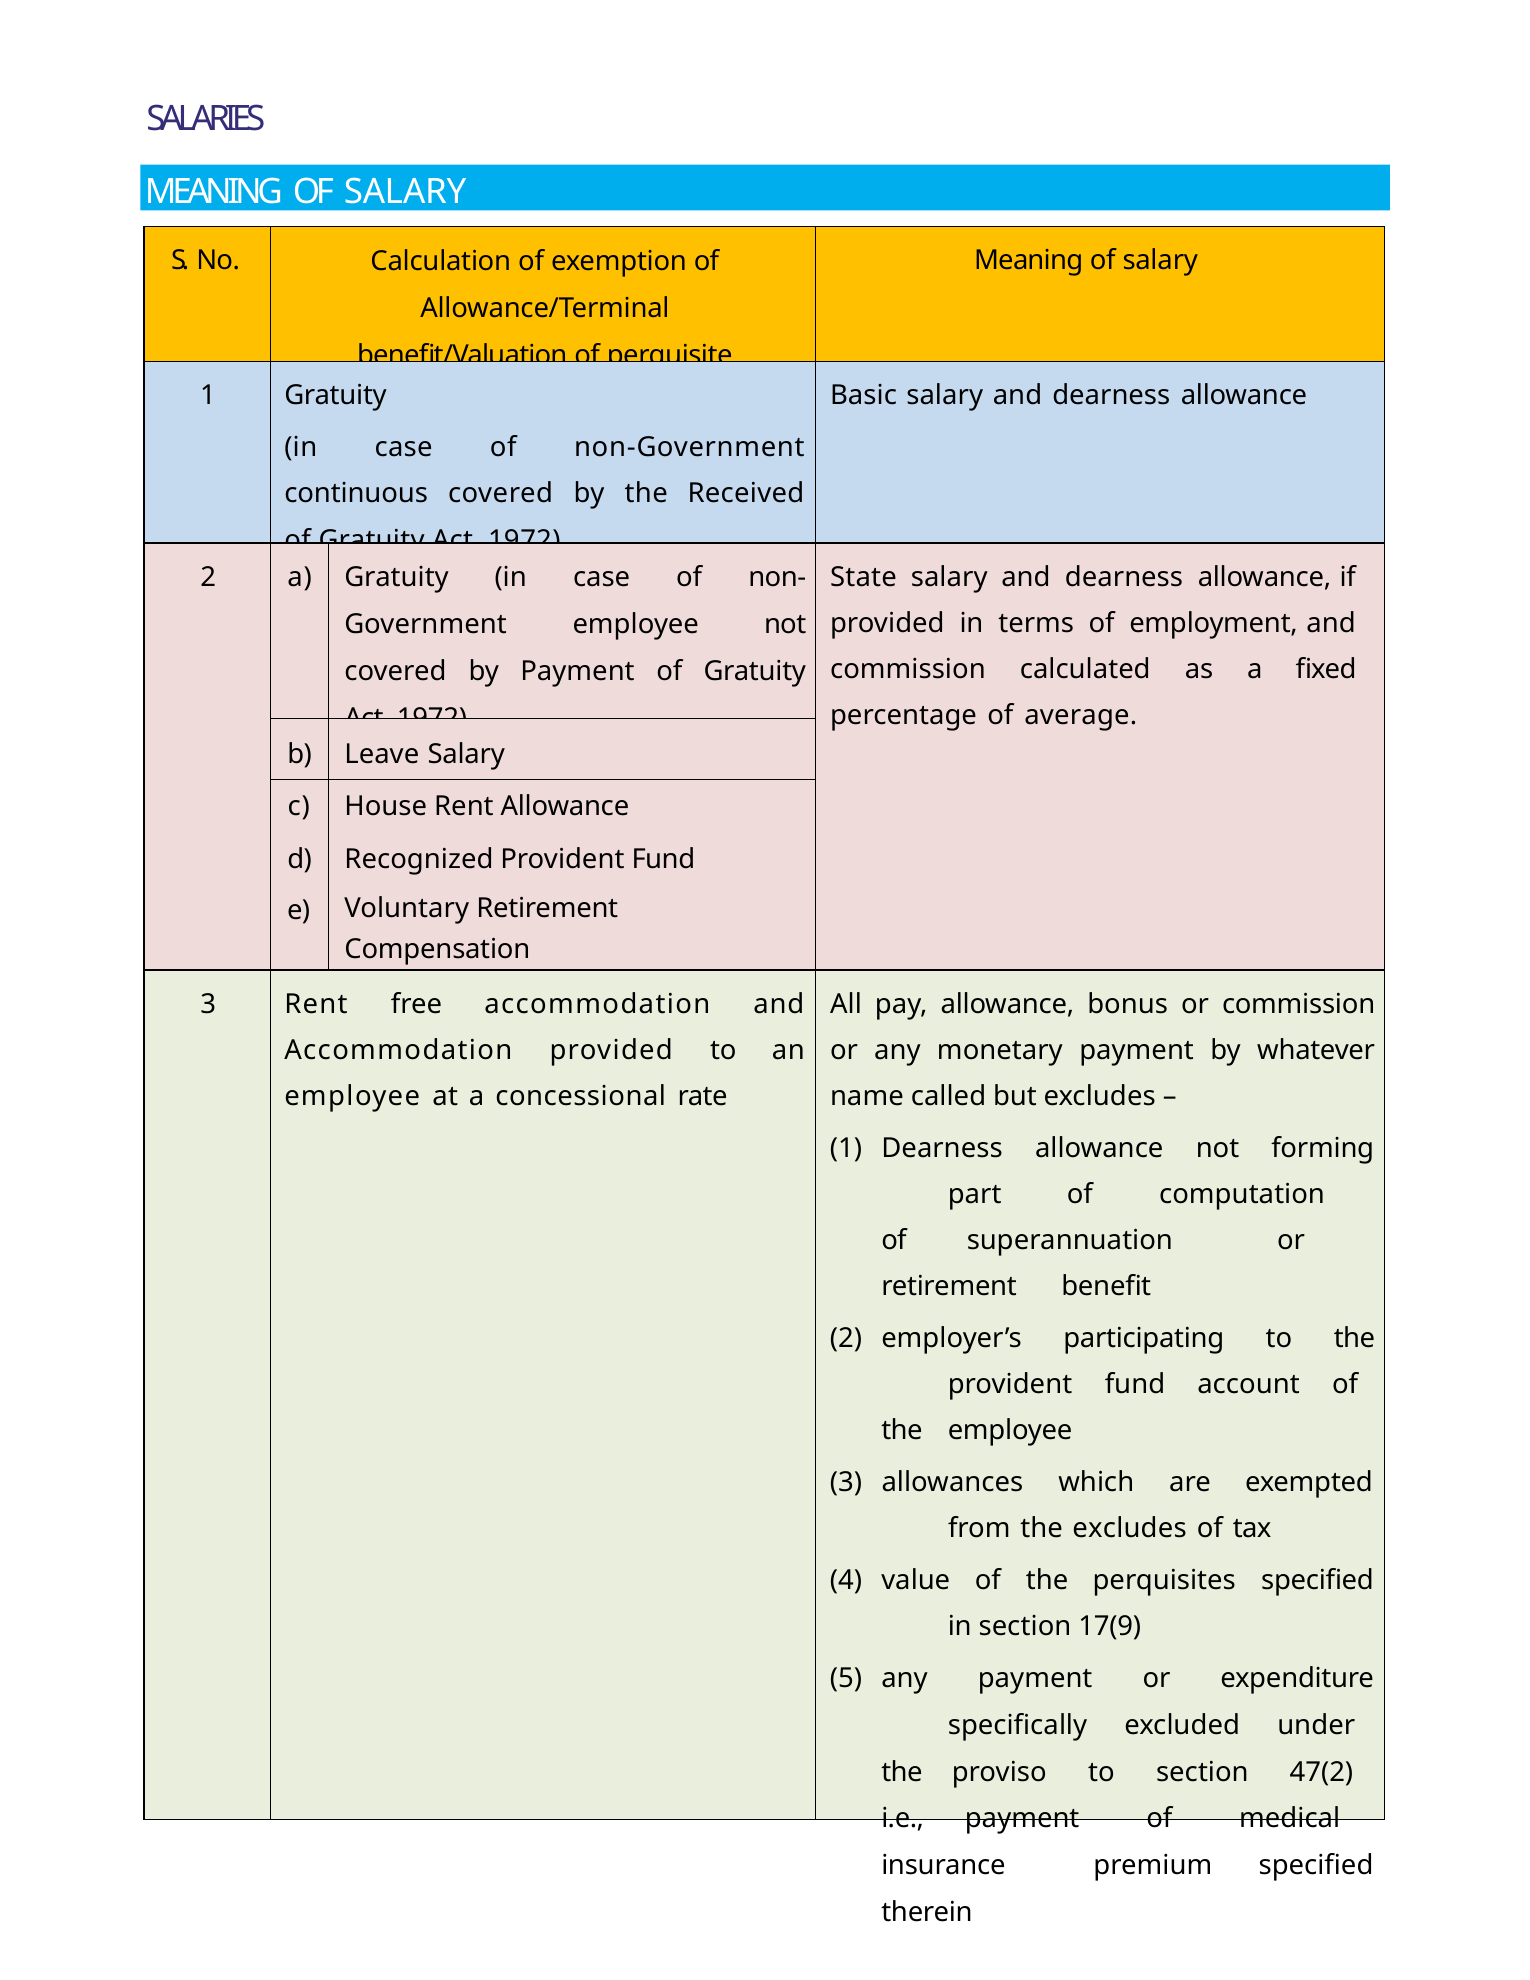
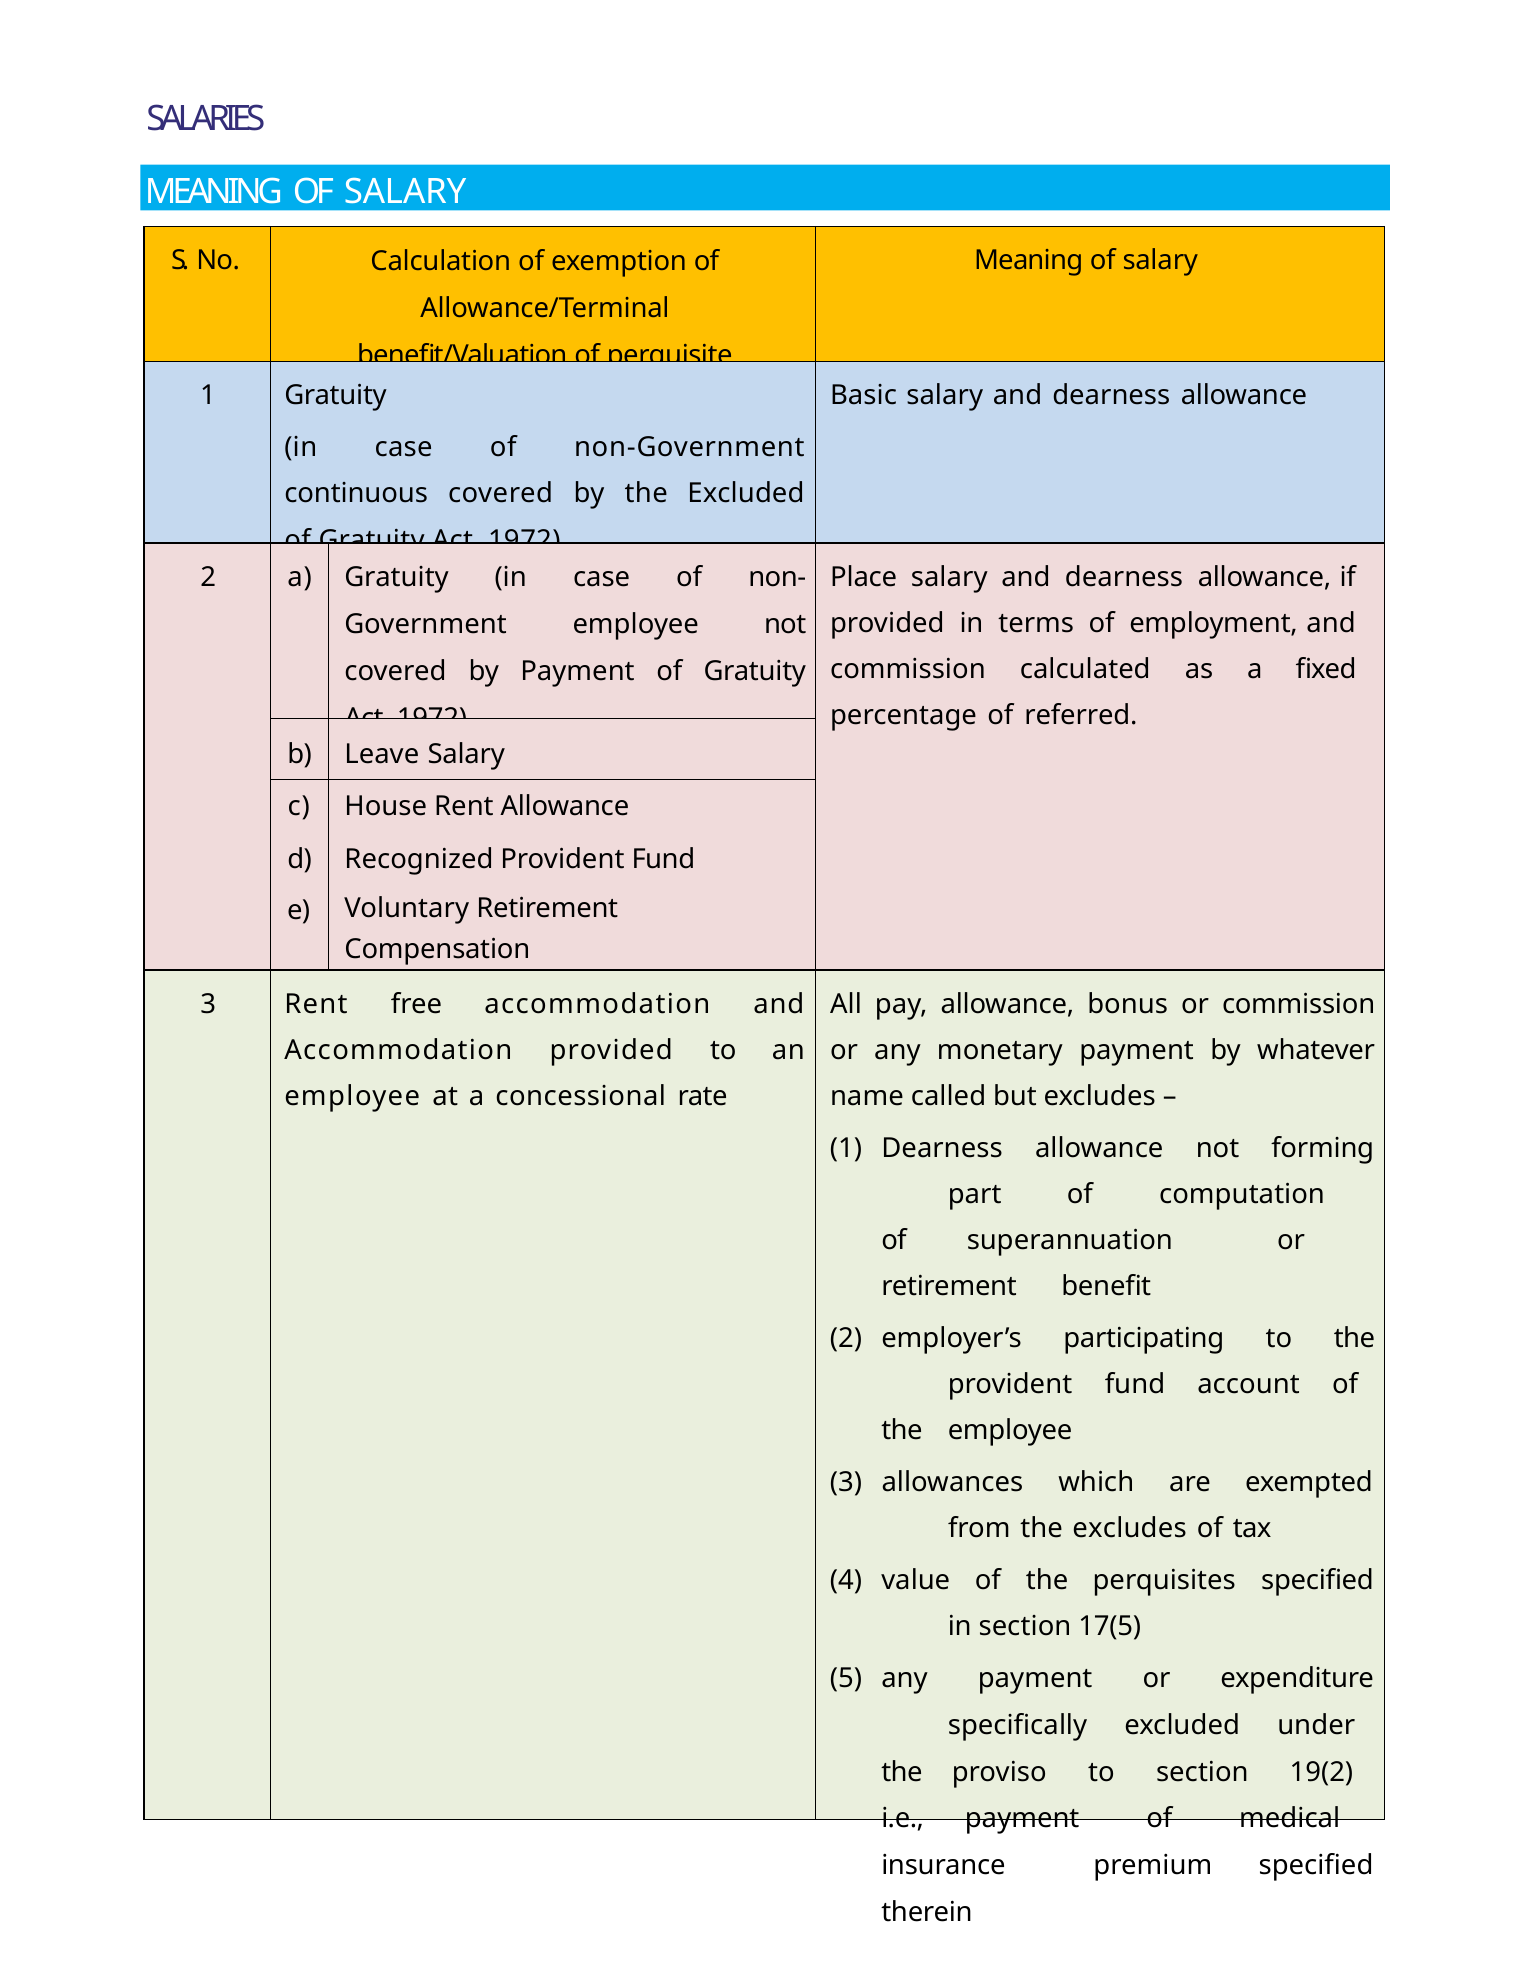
the Received: Received -> Excluded
State: State -> Place
average: average -> referred
17(9: 17(9 -> 17(5
47(2: 47(2 -> 19(2
